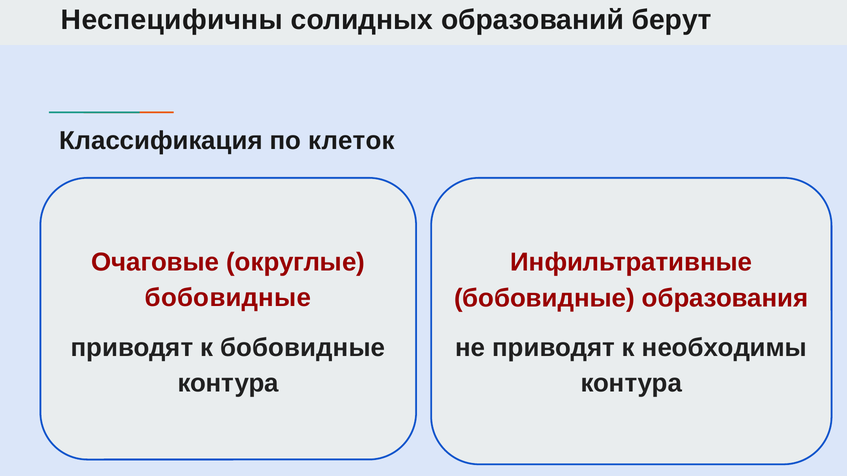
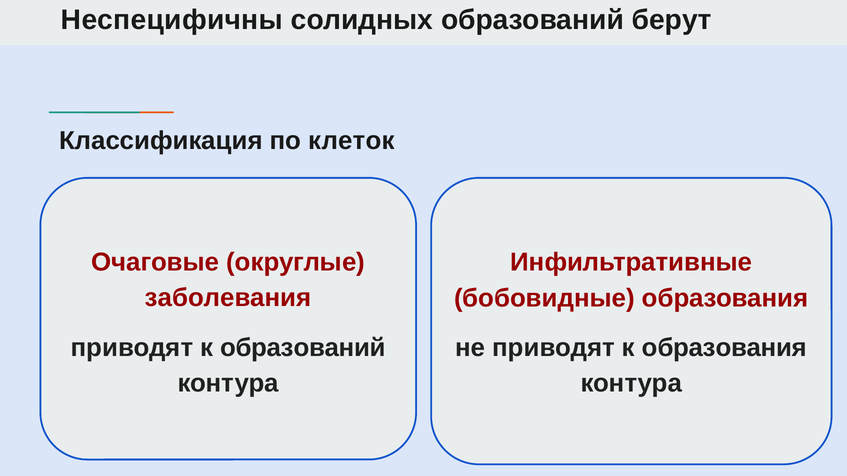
бобовидные at (228, 298): бобовидные -> заболевания
к бобовидные: бобовидные -> образований
к необходимы: необходимы -> образования
